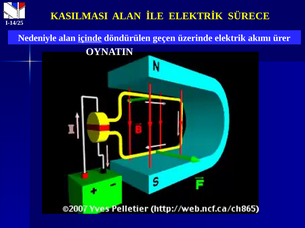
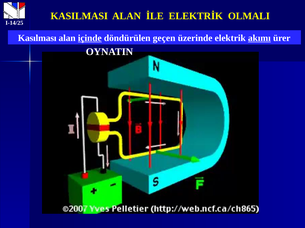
SÜRECE: SÜRECE -> OLMALI
Nedeniyle: Nedeniyle -> Kasılması
akımı underline: none -> present
